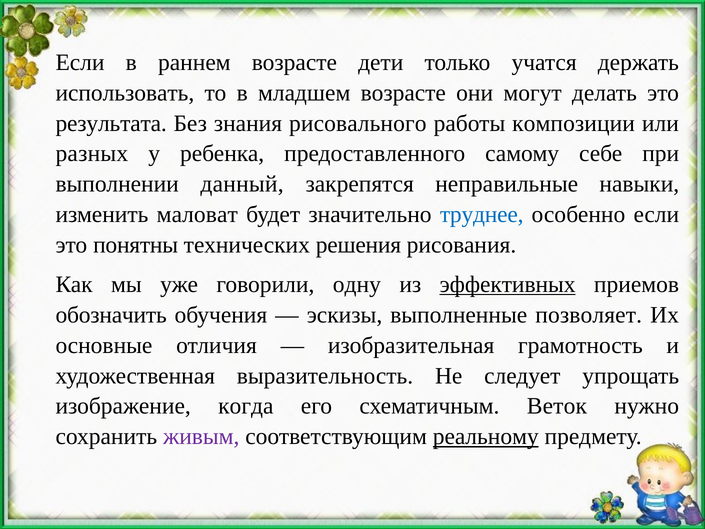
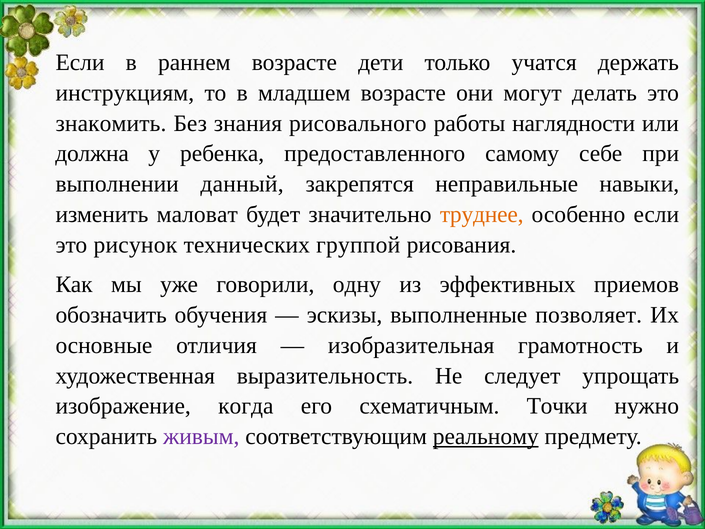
использовать: использовать -> инструкциям
результата: результата -> знакомить
композиции: композиции -> наглядности
разных: разных -> должна
труднее colour: blue -> orange
понятны: понятны -> рисунок
решения: решения -> группой
эффективных underline: present -> none
Веток: Веток -> Точки
